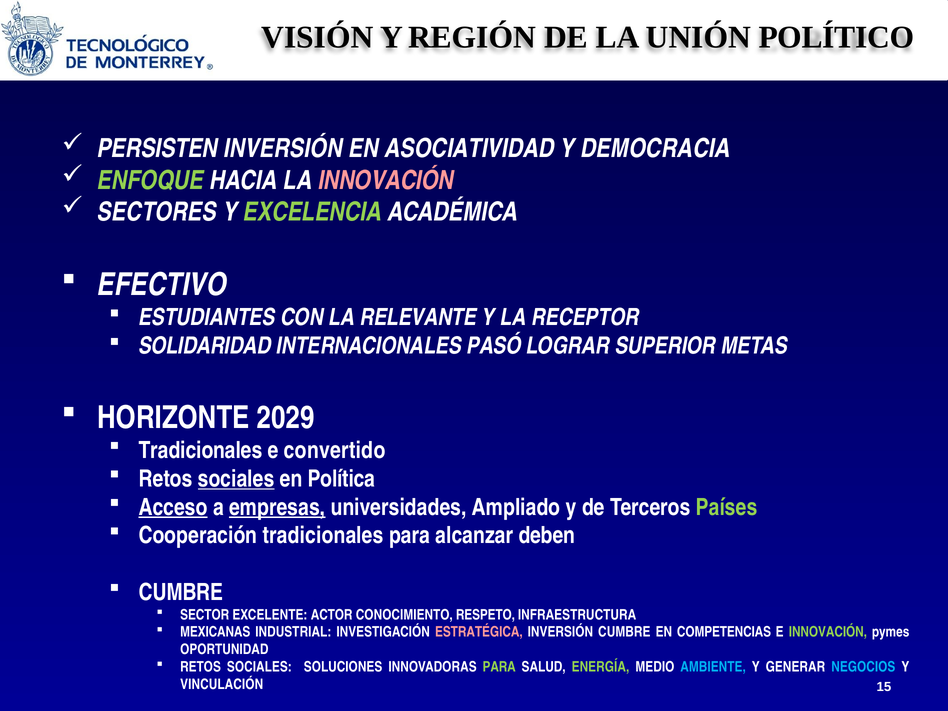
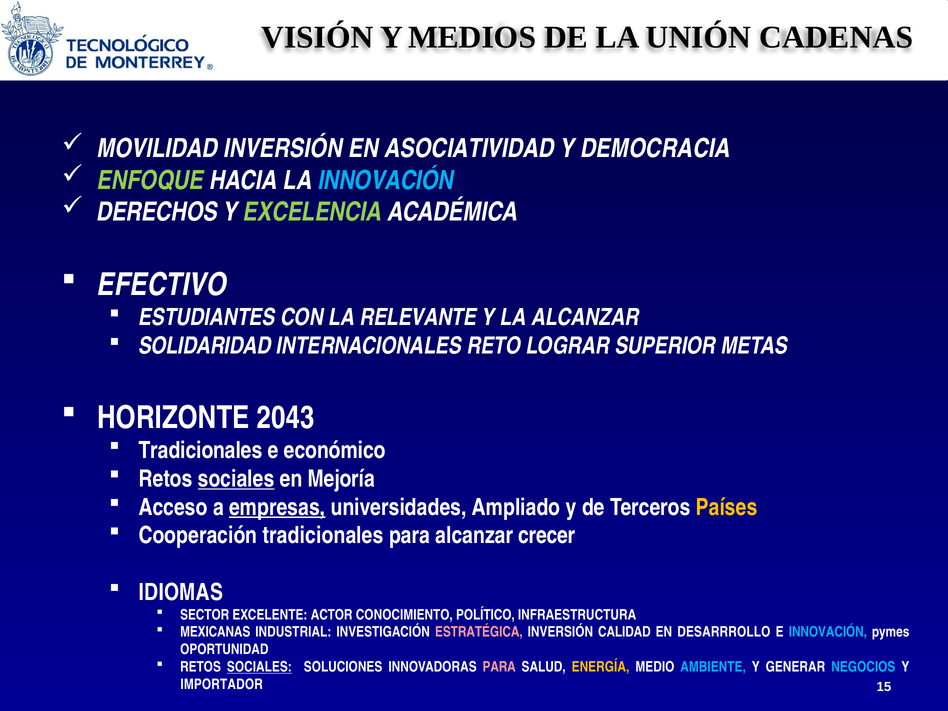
REGIÓN: REGIÓN -> MEDIOS
POLÍTICO: POLÍTICO -> CADENAS
PERSISTEN: PERSISTEN -> MOVILIDAD
INNOVACIÓN at (386, 180) colour: pink -> light blue
SECTORES: SECTORES -> DERECHOS
LA RECEPTOR: RECEPTOR -> ALCANZAR
PASÓ: PASÓ -> RETO
2029: 2029 -> 2043
convertido: convertido -> económico
Política: Política -> Mejoría
Acceso underline: present -> none
Países colour: light green -> yellow
deben: deben -> crecer
CUMBRE at (181, 593): CUMBRE -> IDIOMAS
RESPETO: RESPETO -> POLÍTICO
INVERSIÓN CUMBRE: CUMBRE -> CALIDAD
COMPETENCIAS: COMPETENCIAS -> DESARRROLLO
INNOVACIÓN at (828, 632) colour: light green -> light blue
SOCIALES at (259, 667) underline: none -> present
PARA at (499, 667) colour: light green -> pink
ENERGÍA colour: light green -> yellow
VINCULACIÓN: VINCULACIÓN -> IMPORTADOR
